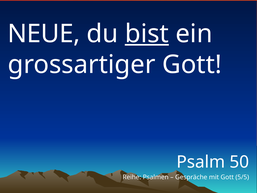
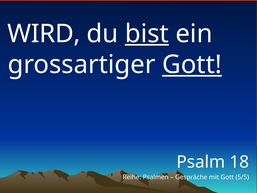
NEUE: NEUE -> WIRD
Gott at (192, 65) underline: none -> present
50: 50 -> 18
